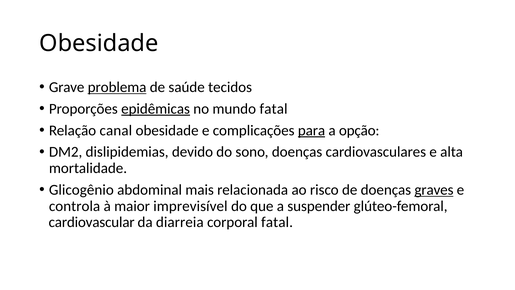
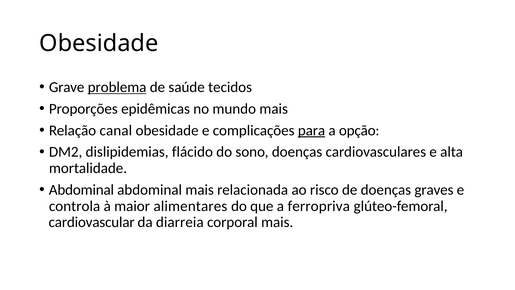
epidêmicas underline: present -> none
mundo fatal: fatal -> mais
devido: devido -> flácido
Glicogênio at (81, 190): Glicogênio -> Abdominal
graves underline: present -> none
imprevisível: imprevisível -> alimentares
suspender: suspender -> ferropriva
corporal fatal: fatal -> mais
